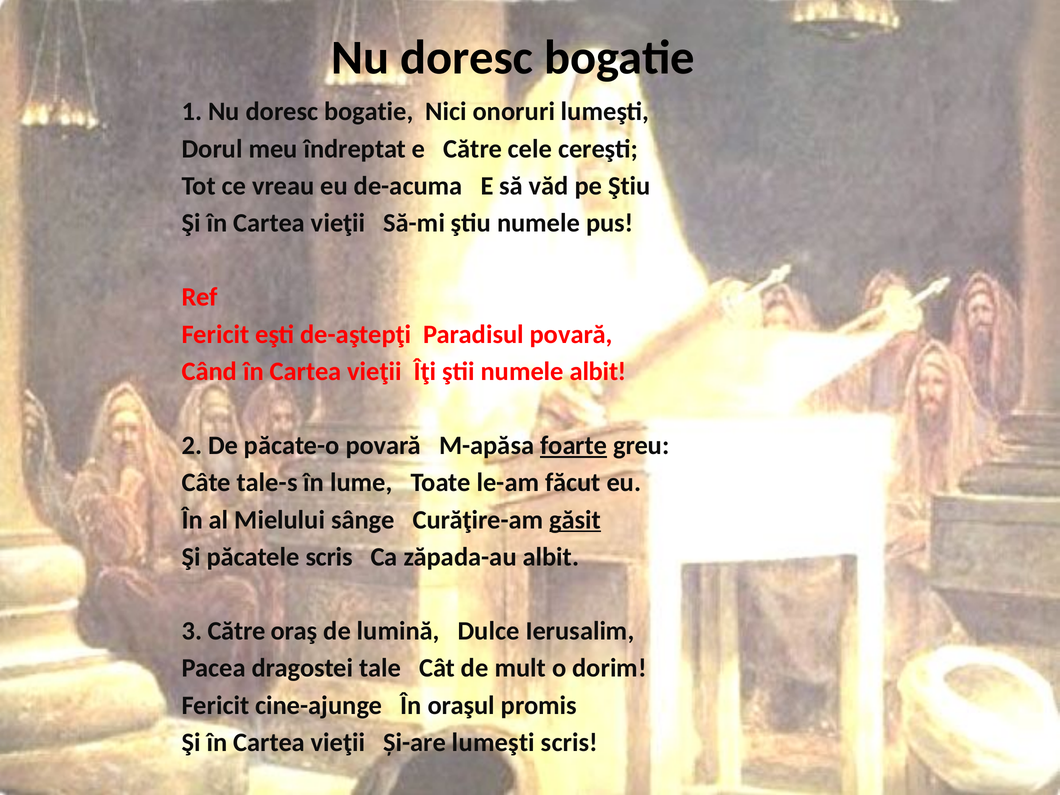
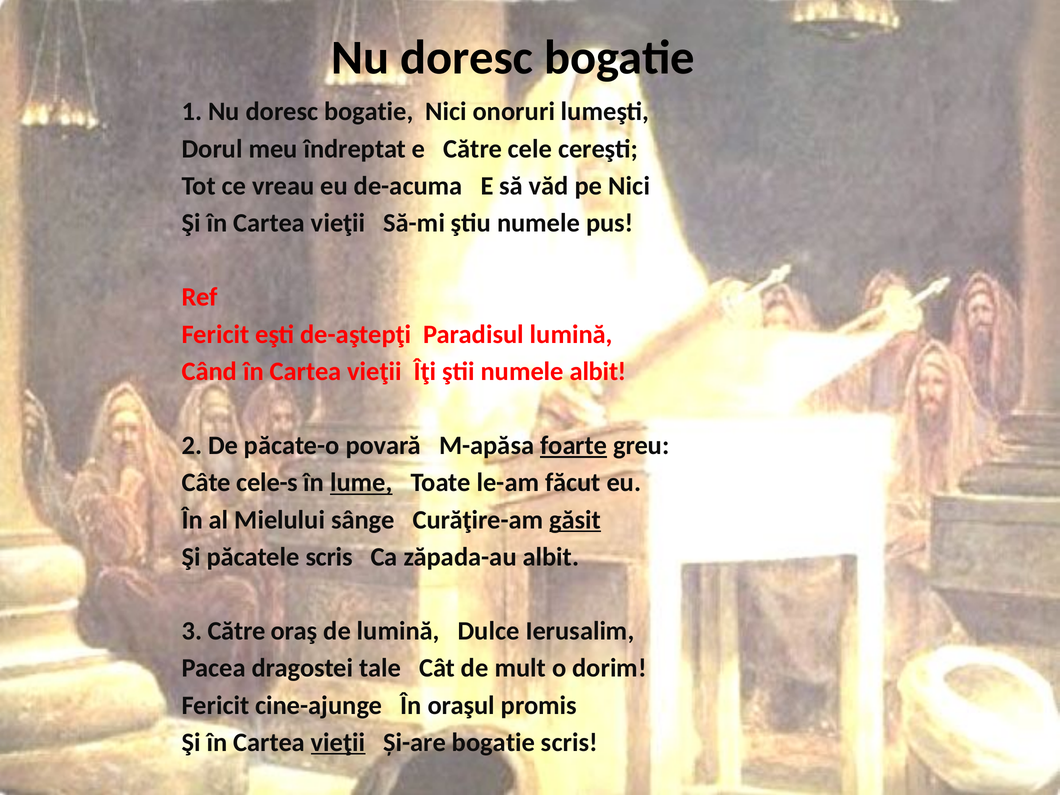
pe Ştiu: Ştiu -> Nici
Paradisul povară: povară -> lumină
tale-s: tale-s -> cele-s
lume underline: none -> present
vieţii at (338, 742) underline: none -> present
Și-are lumeşti: lumeşti -> bogatie
